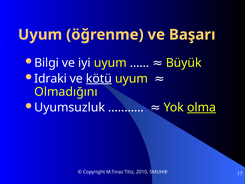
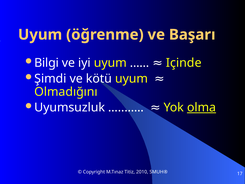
Büyük: Büyük -> Içinde
Idraki: Idraki -> Şimdi
kötü underline: present -> none
